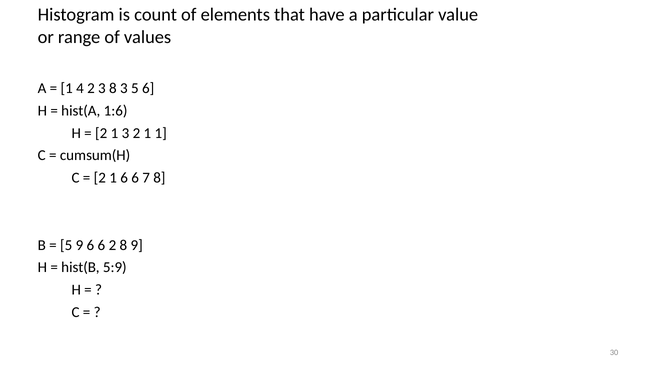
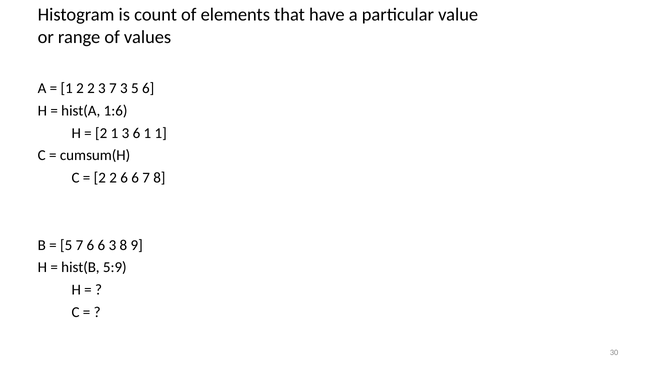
1 4: 4 -> 2
3 8: 8 -> 7
3 2: 2 -> 6
1 at (113, 178): 1 -> 2
5 9: 9 -> 7
6 2: 2 -> 3
